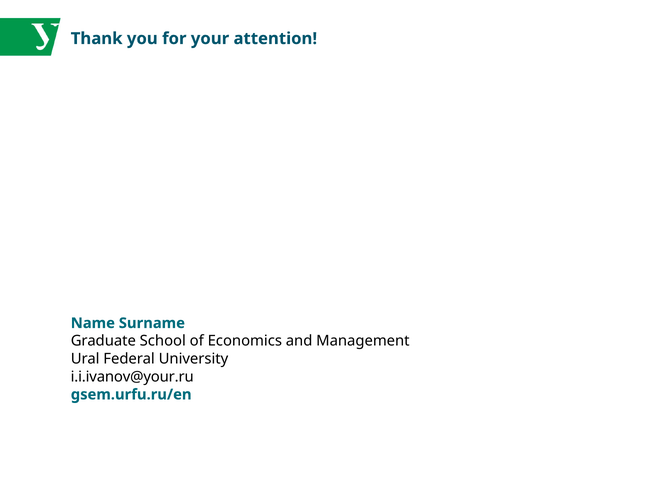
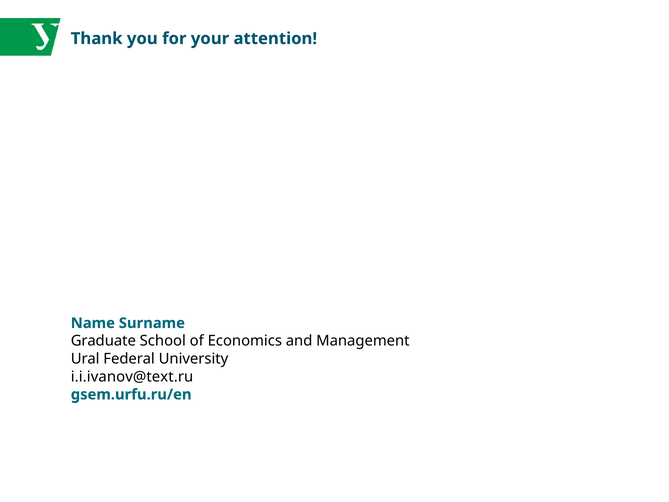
i.i.ivanov@your.ru: i.i.ivanov@your.ru -> i.i.ivanov@text.ru
